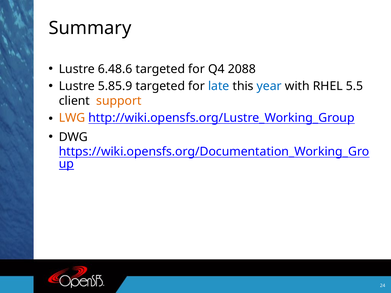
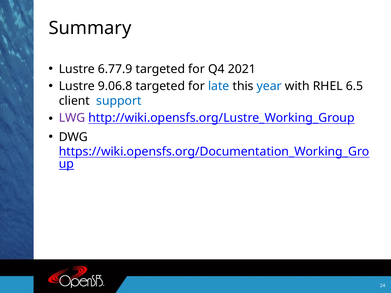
6.48.6: 6.48.6 -> 6.77.9
2088: 2088 -> 2021
5.85.9: 5.85.9 -> 9.06.8
5.5: 5.5 -> 6.5
support colour: orange -> blue
LWG colour: orange -> purple
